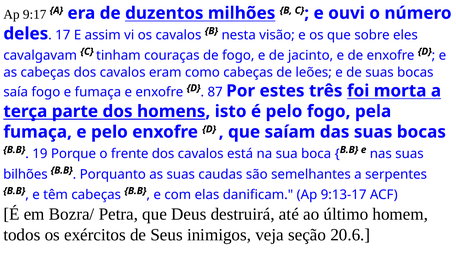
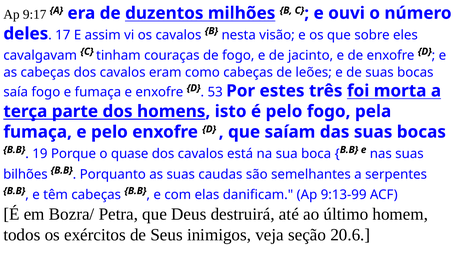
87: 87 -> 53
frente: frente -> quase
9:13-17: 9:13-17 -> 9:13-99
